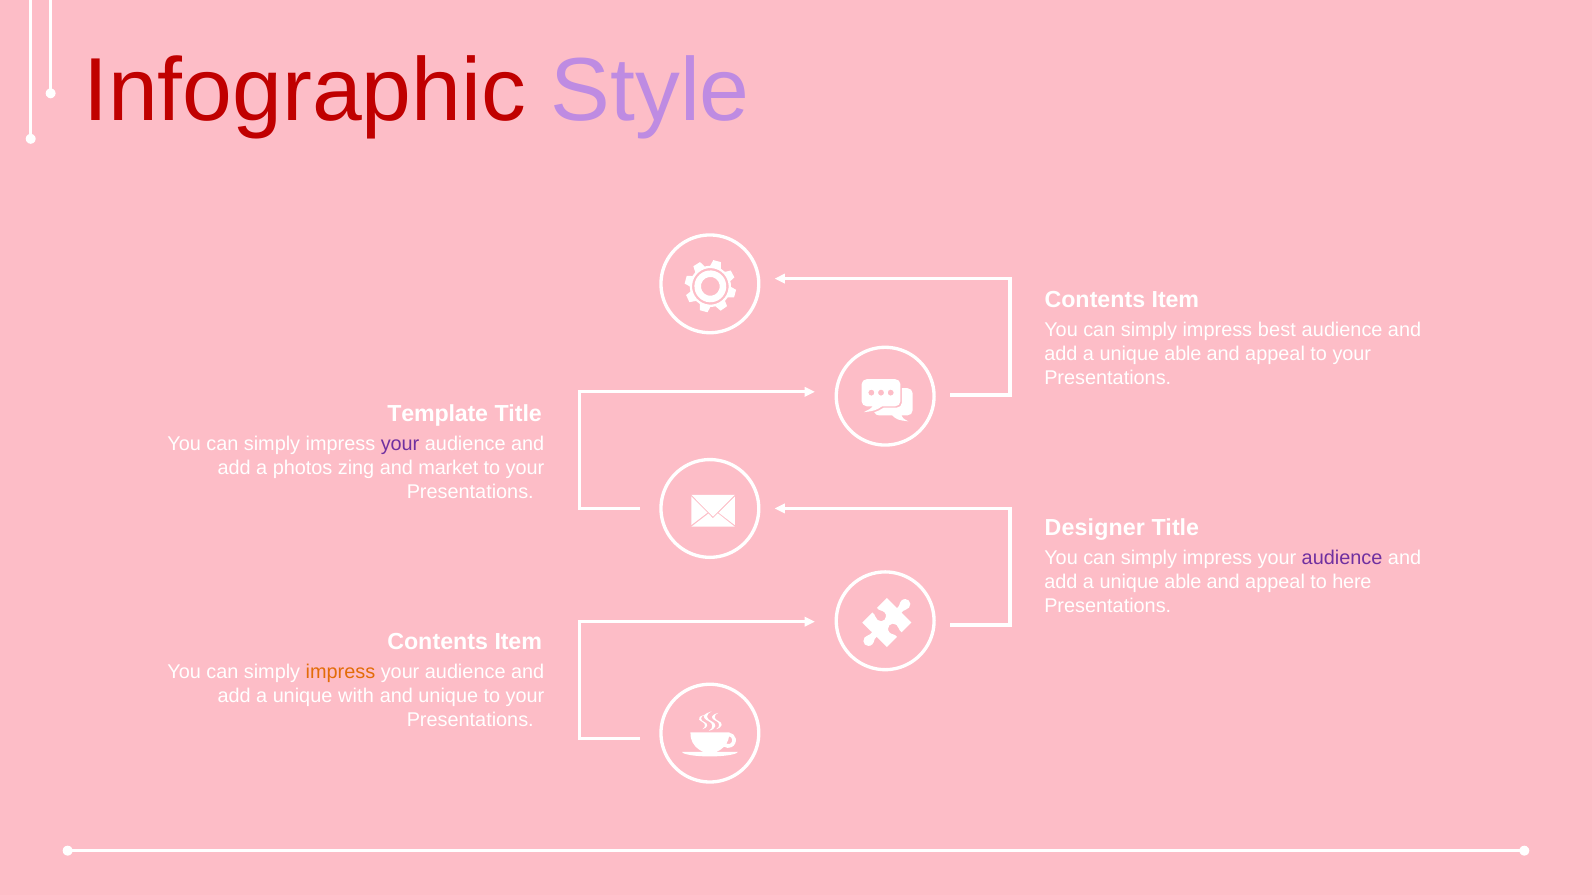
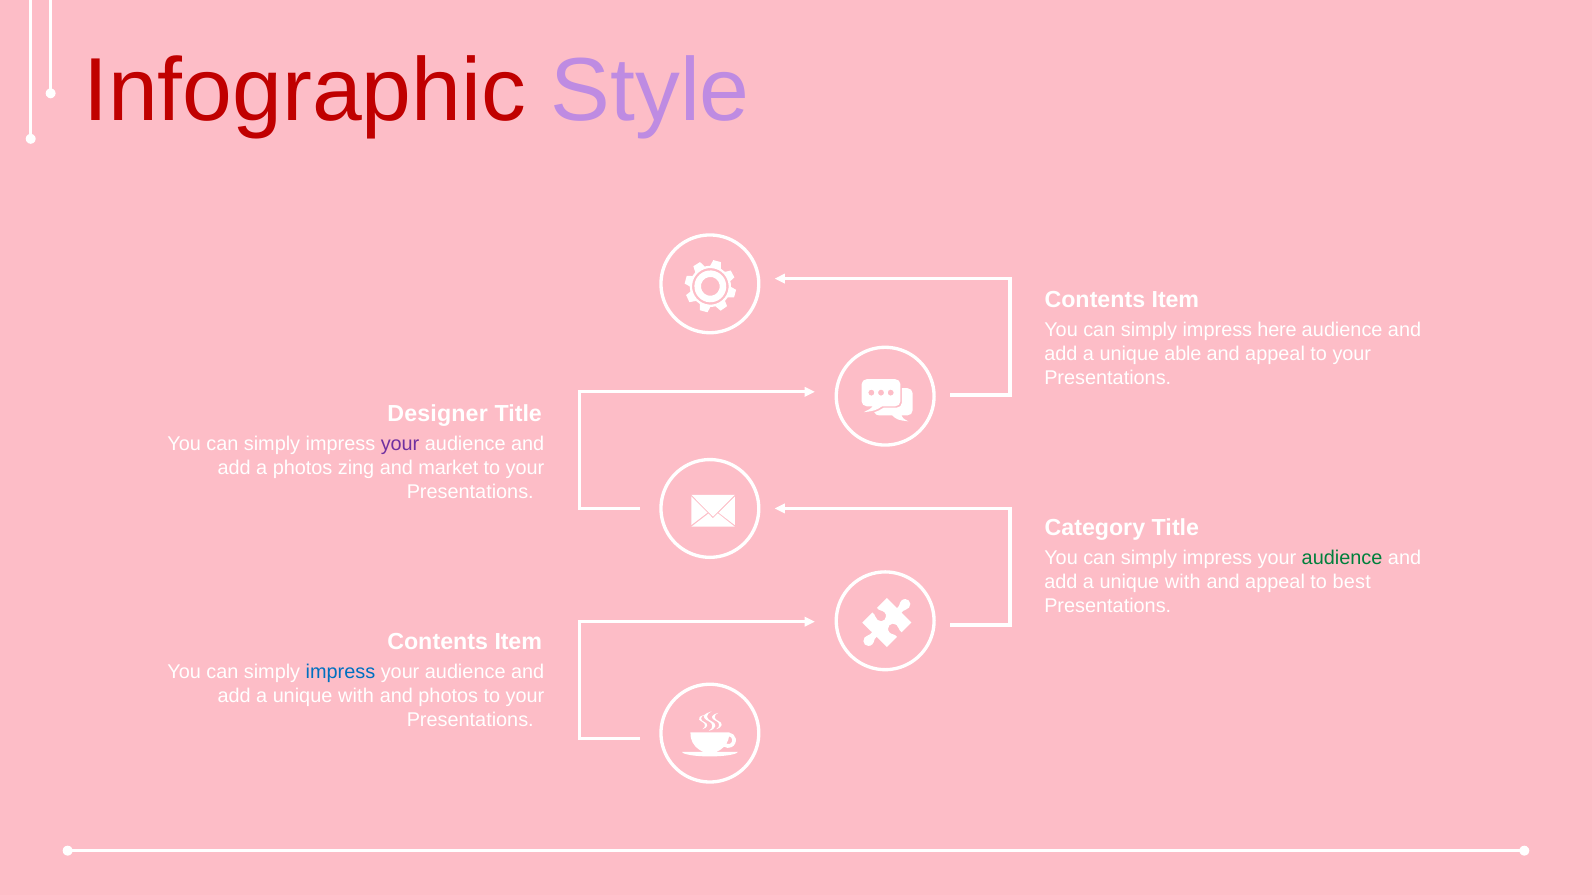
best: best -> here
Template: Template -> Designer
Designer: Designer -> Category
audience at (1342, 558) colour: purple -> green
able at (1183, 582): able -> with
here: here -> best
impress at (340, 672) colour: orange -> blue
and unique: unique -> photos
